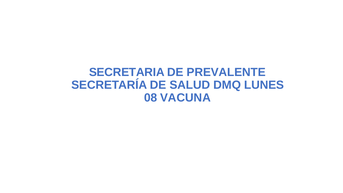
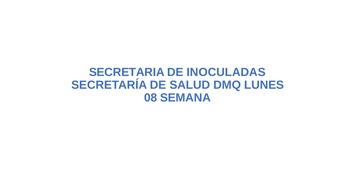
PREVALENTE: PREVALENTE -> INOCULADAS
VACUNA: VACUNA -> SEMANA
